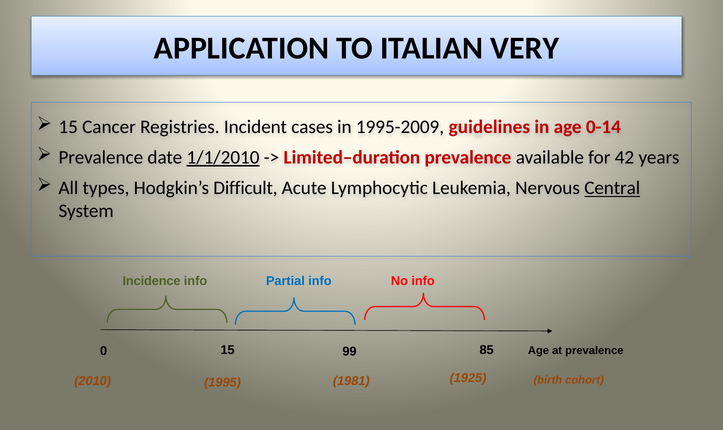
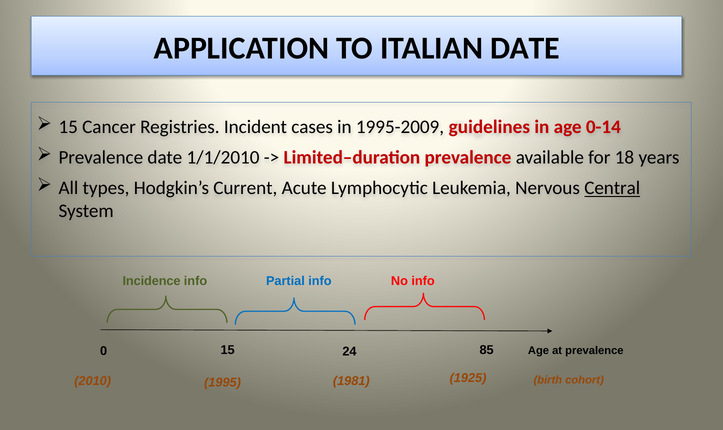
ITALIAN VERY: VERY -> DATE
1/1/2010 underline: present -> none
42: 42 -> 18
Difficult: Difficult -> Current
99: 99 -> 24
